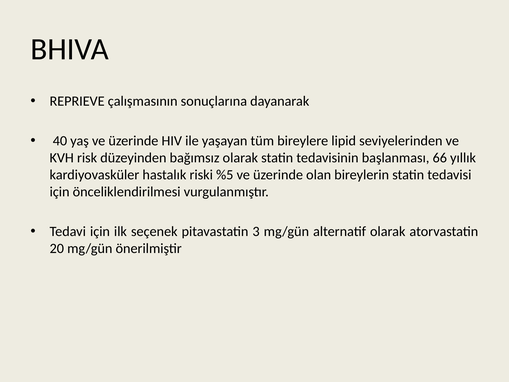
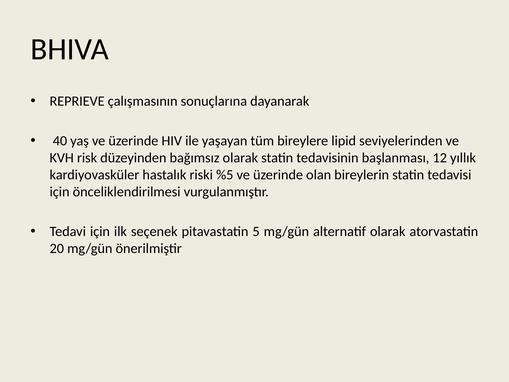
66: 66 -> 12
3: 3 -> 5
